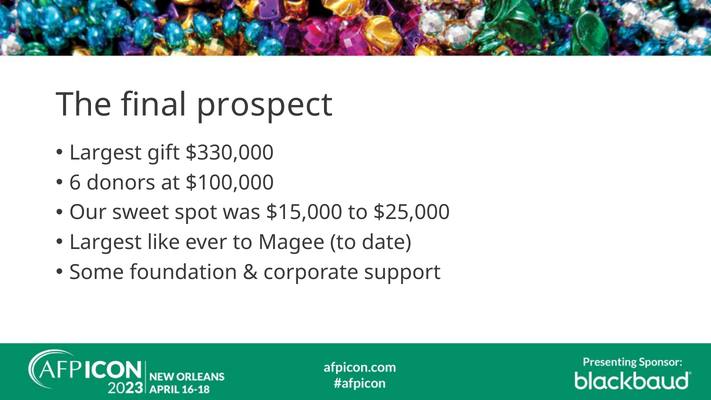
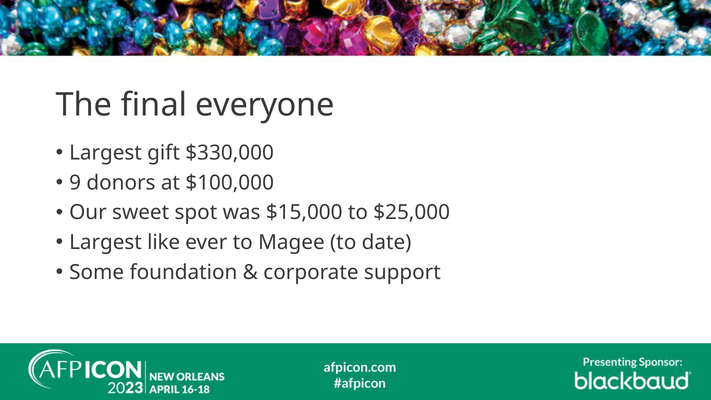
prospect: prospect -> everyone
6: 6 -> 9
